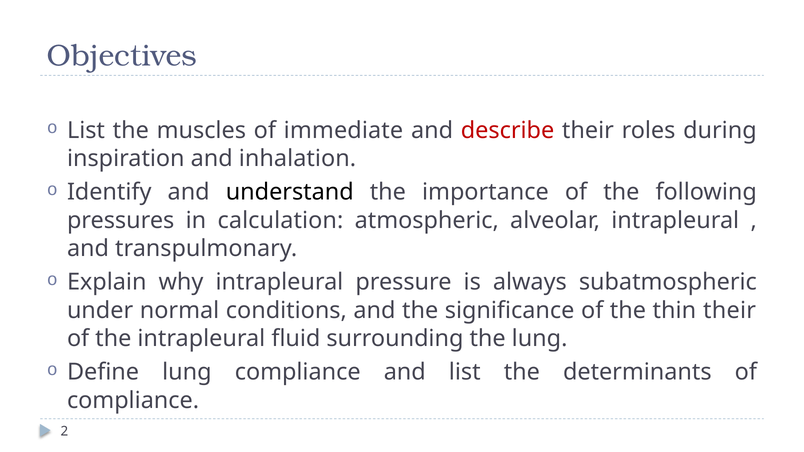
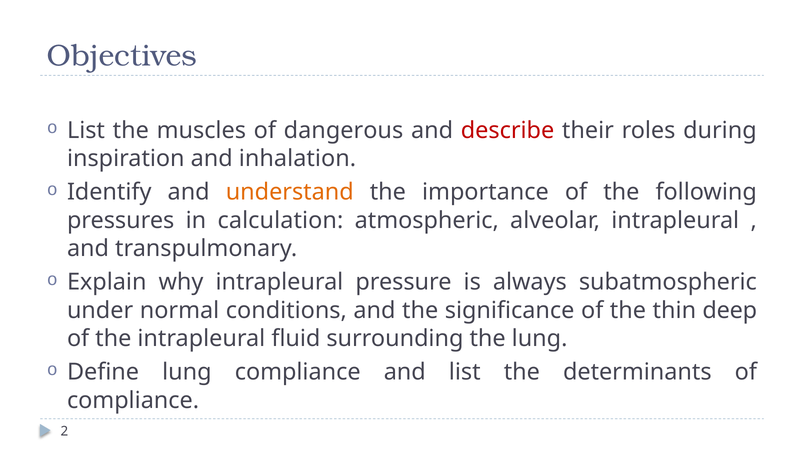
immediate: immediate -> dangerous
understand colour: black -> orange
thin their: their -> deep
